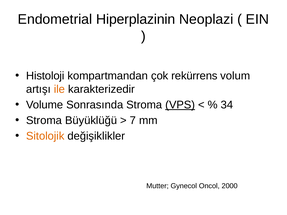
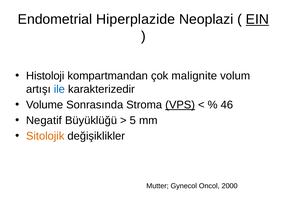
Hiperplazinin: Hiperplazinin -> Hiperplazide
EIN underline: none -> present
rekürrens: rekürrens -> malignite
ile colour: orange -> blue
34: 34 -> 46
Stroma at (44, 121): Stroma -> Negatif
7: 7 -> 5
